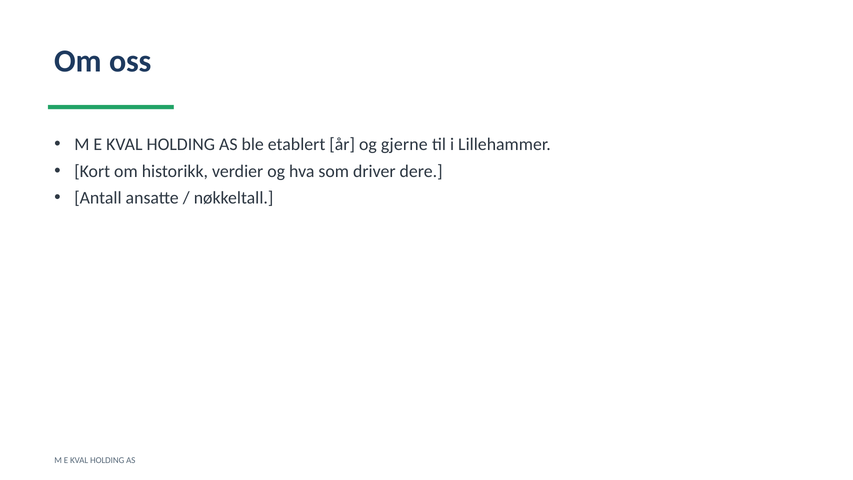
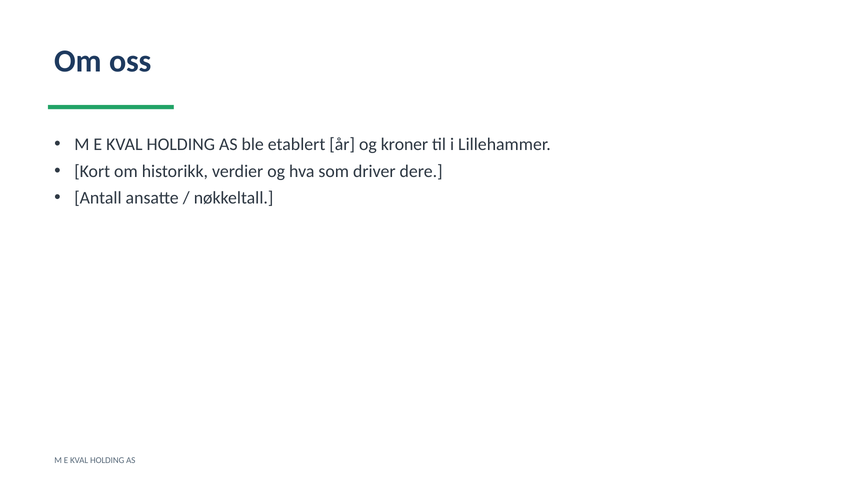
gjerne: gjerne -> kroner
